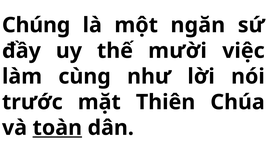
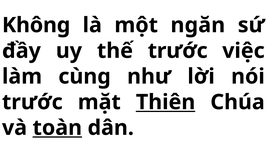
Chúng: Chúng -> Không
thế mười: mười -> trước
Thiên underline: none -> present
